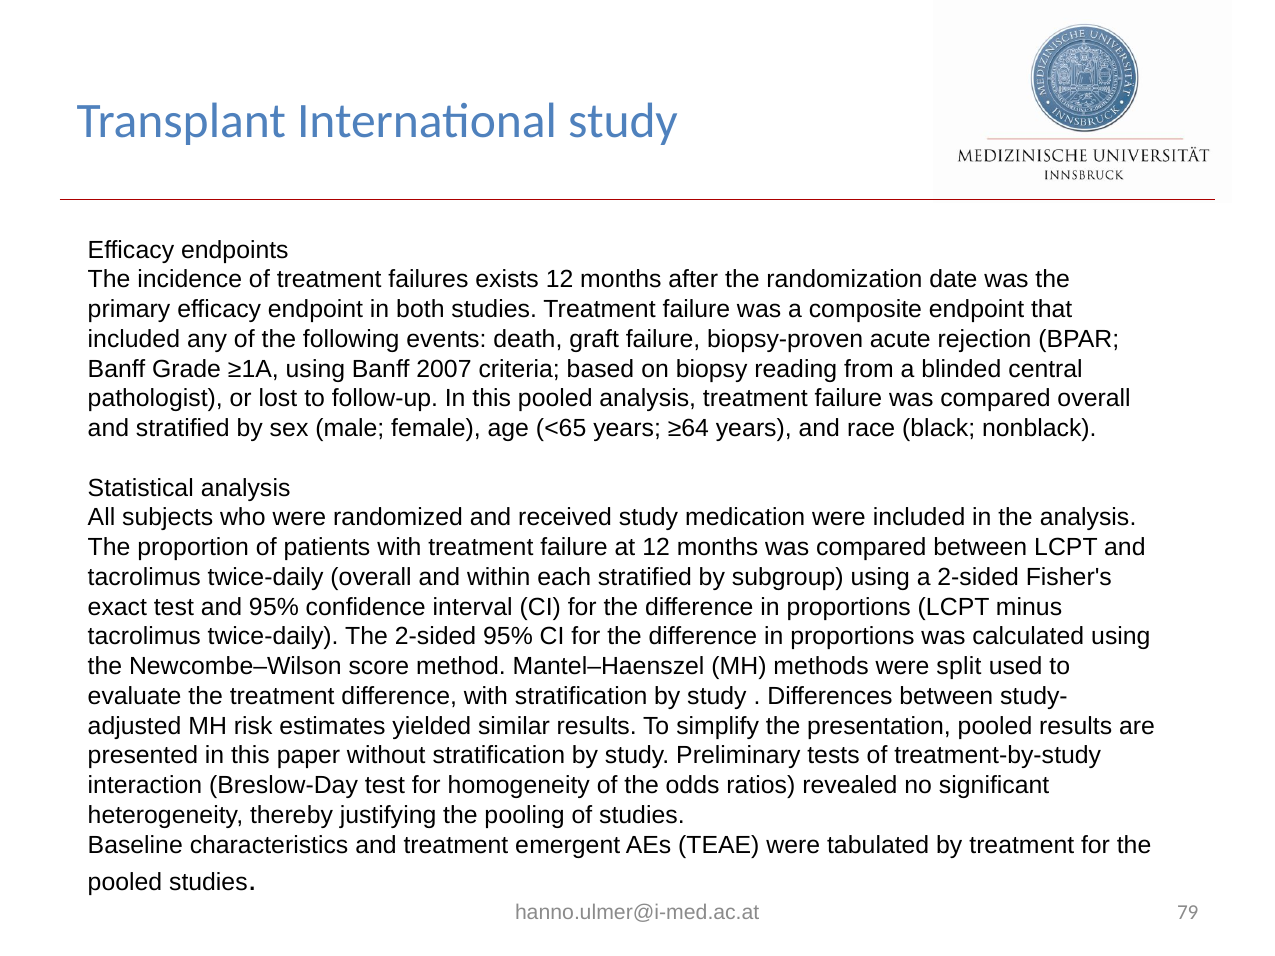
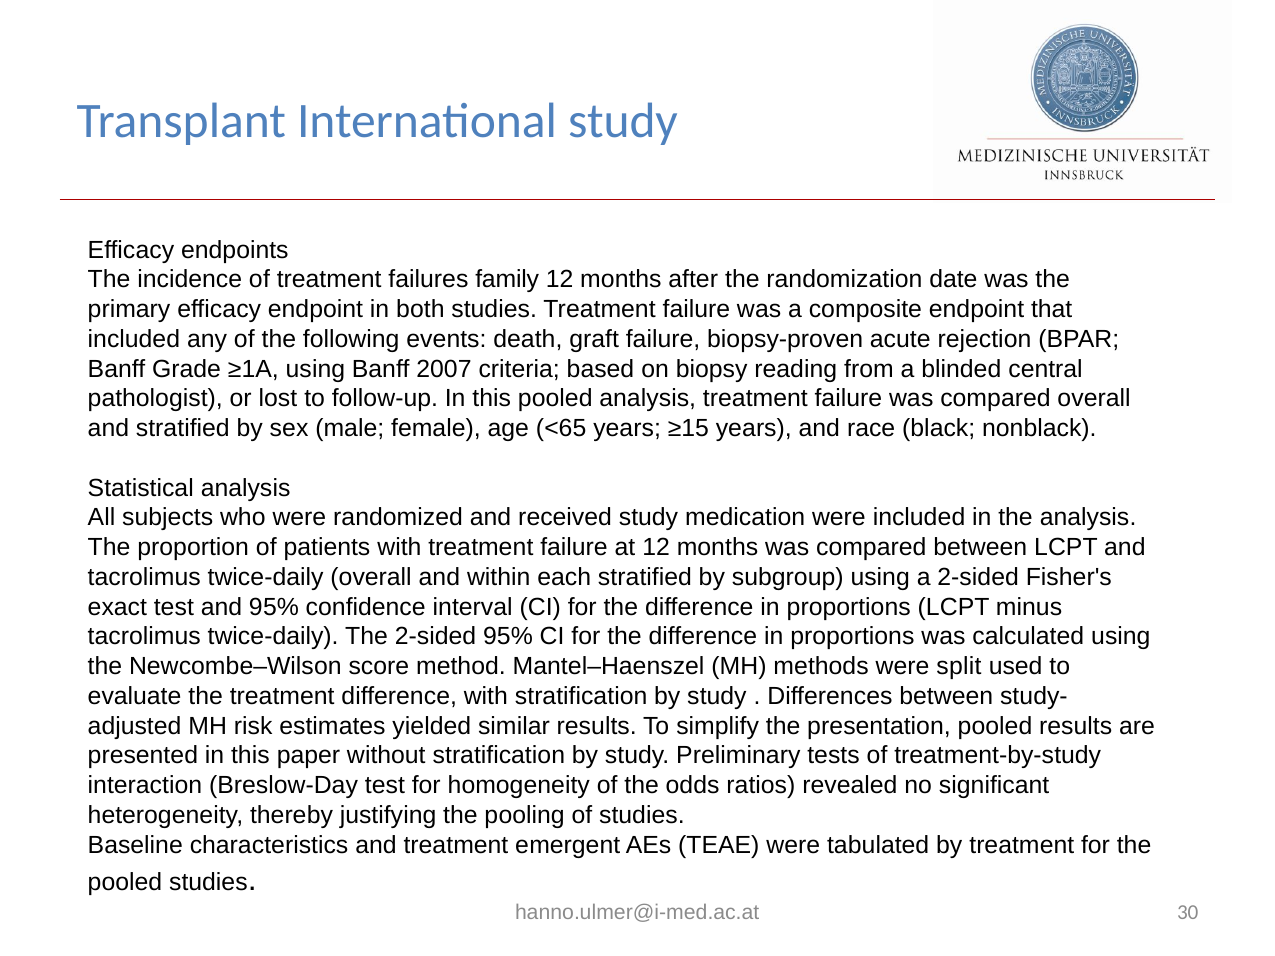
exists: exists -> family
≥64: ≥64 -> ≥15
79: 79 -> 30
